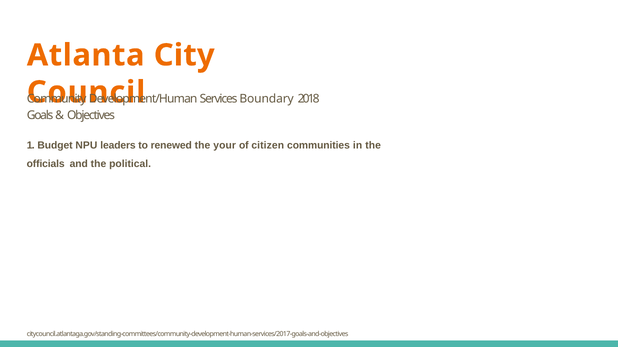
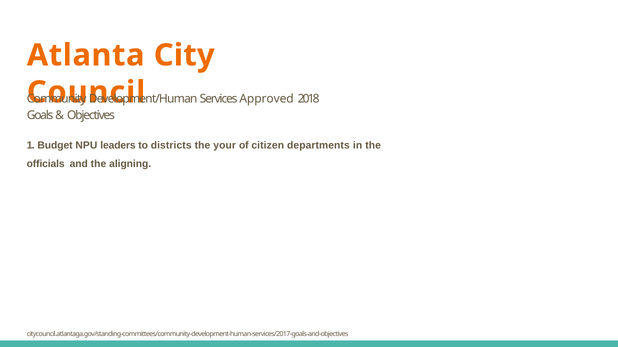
Boundary: Boundary -> Approved
renewed: renewed -> districts
communities: communities -> departments
political: political -> aligning
